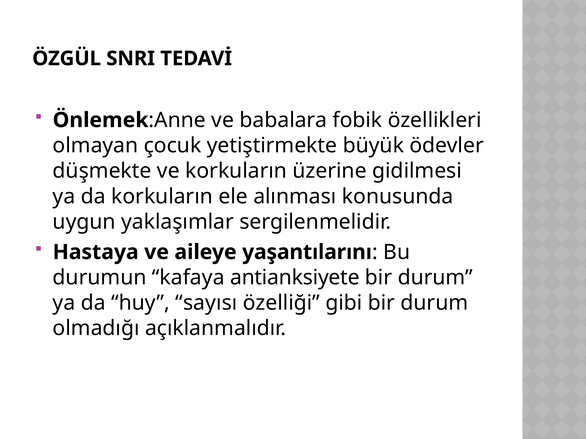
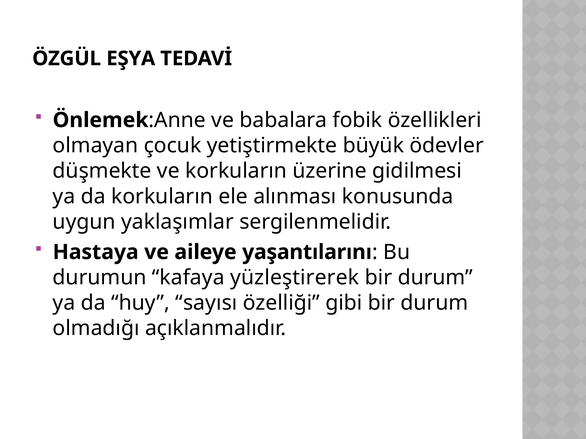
SNRI: SNRI -> EŞYA
antianksiyete: antianksiyete -> yüzleştirerek
